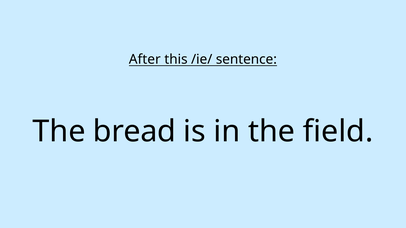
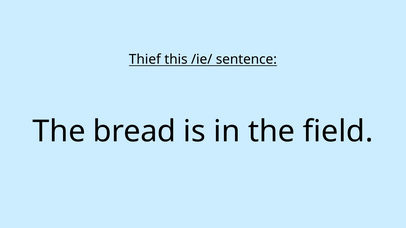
After: After -> Thief
